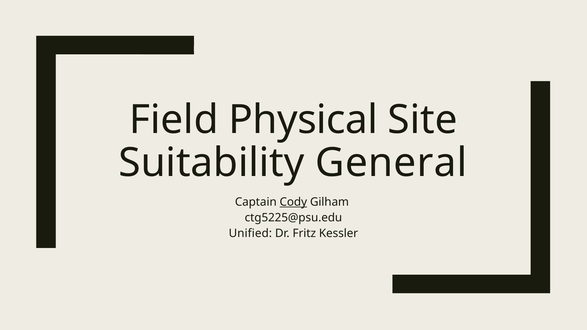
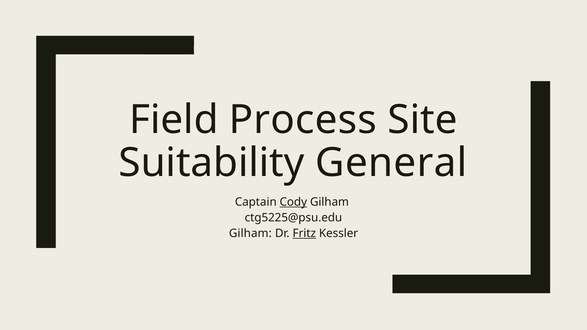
Physical: Physical -> Process
Unified at (250, 233): Unified -> Gilham
Fritz underline: none -> present
